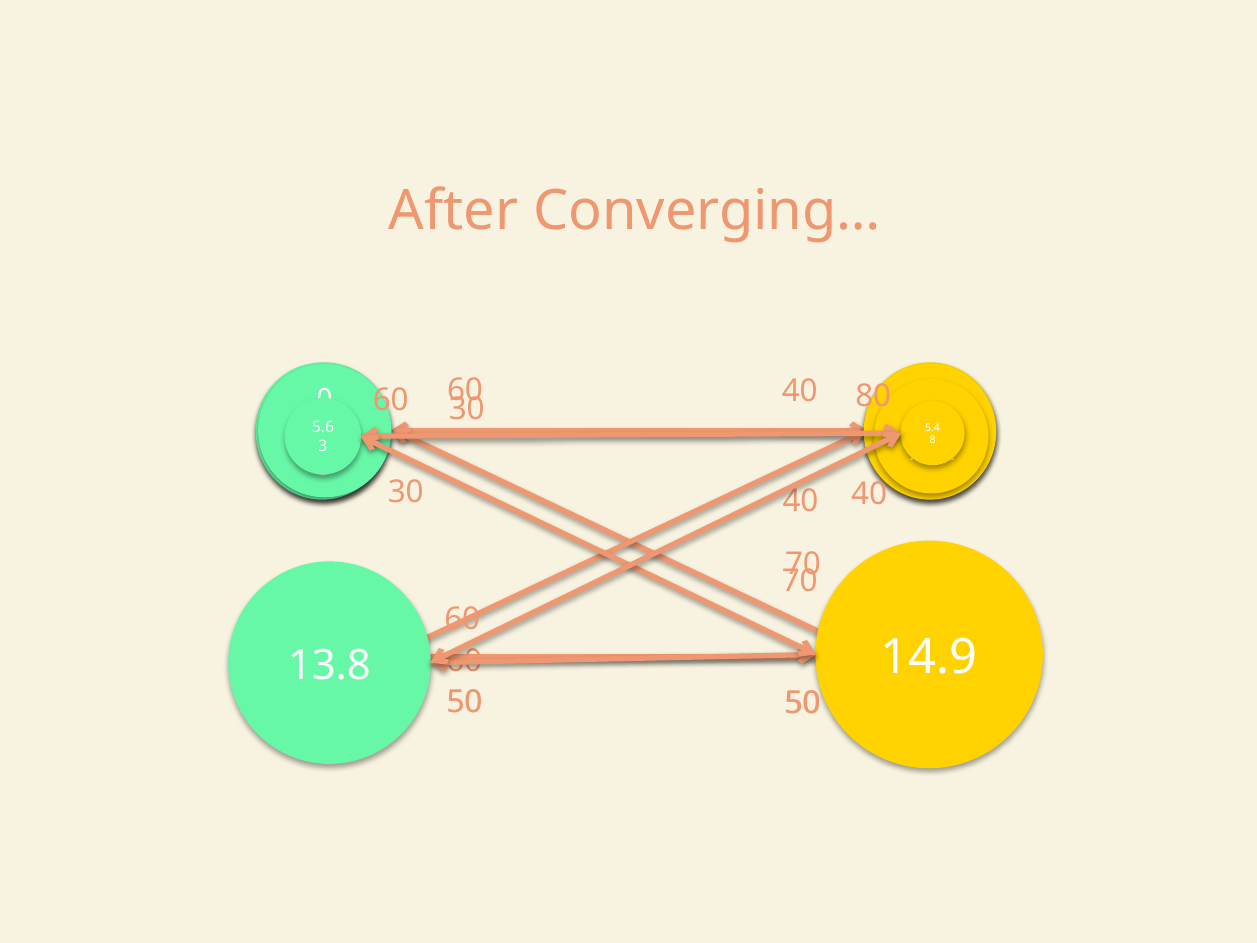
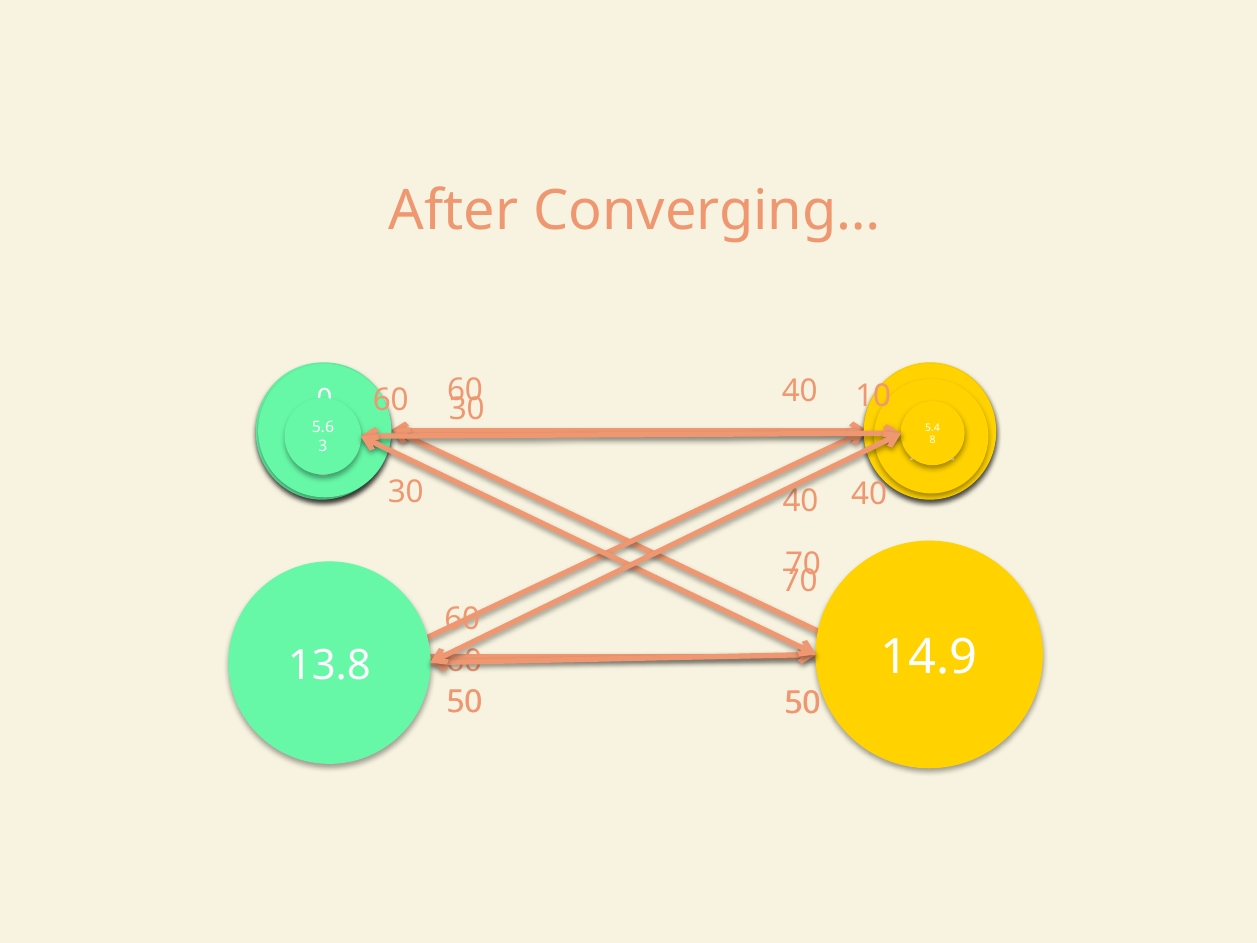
60 80: 80 -> 10
